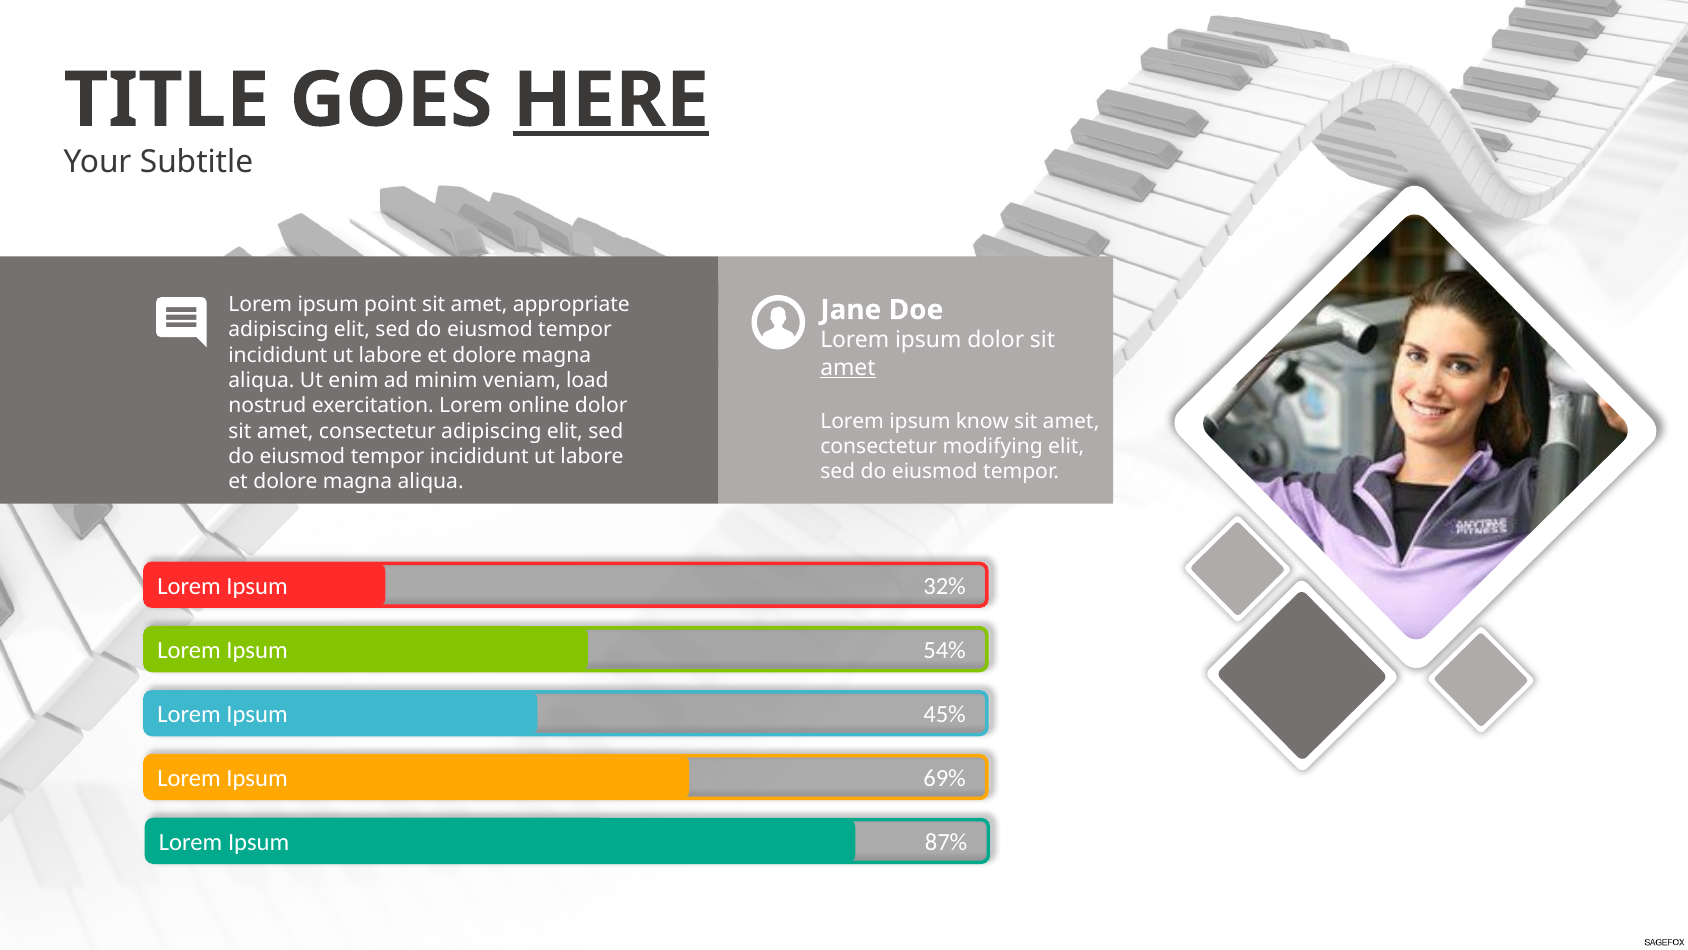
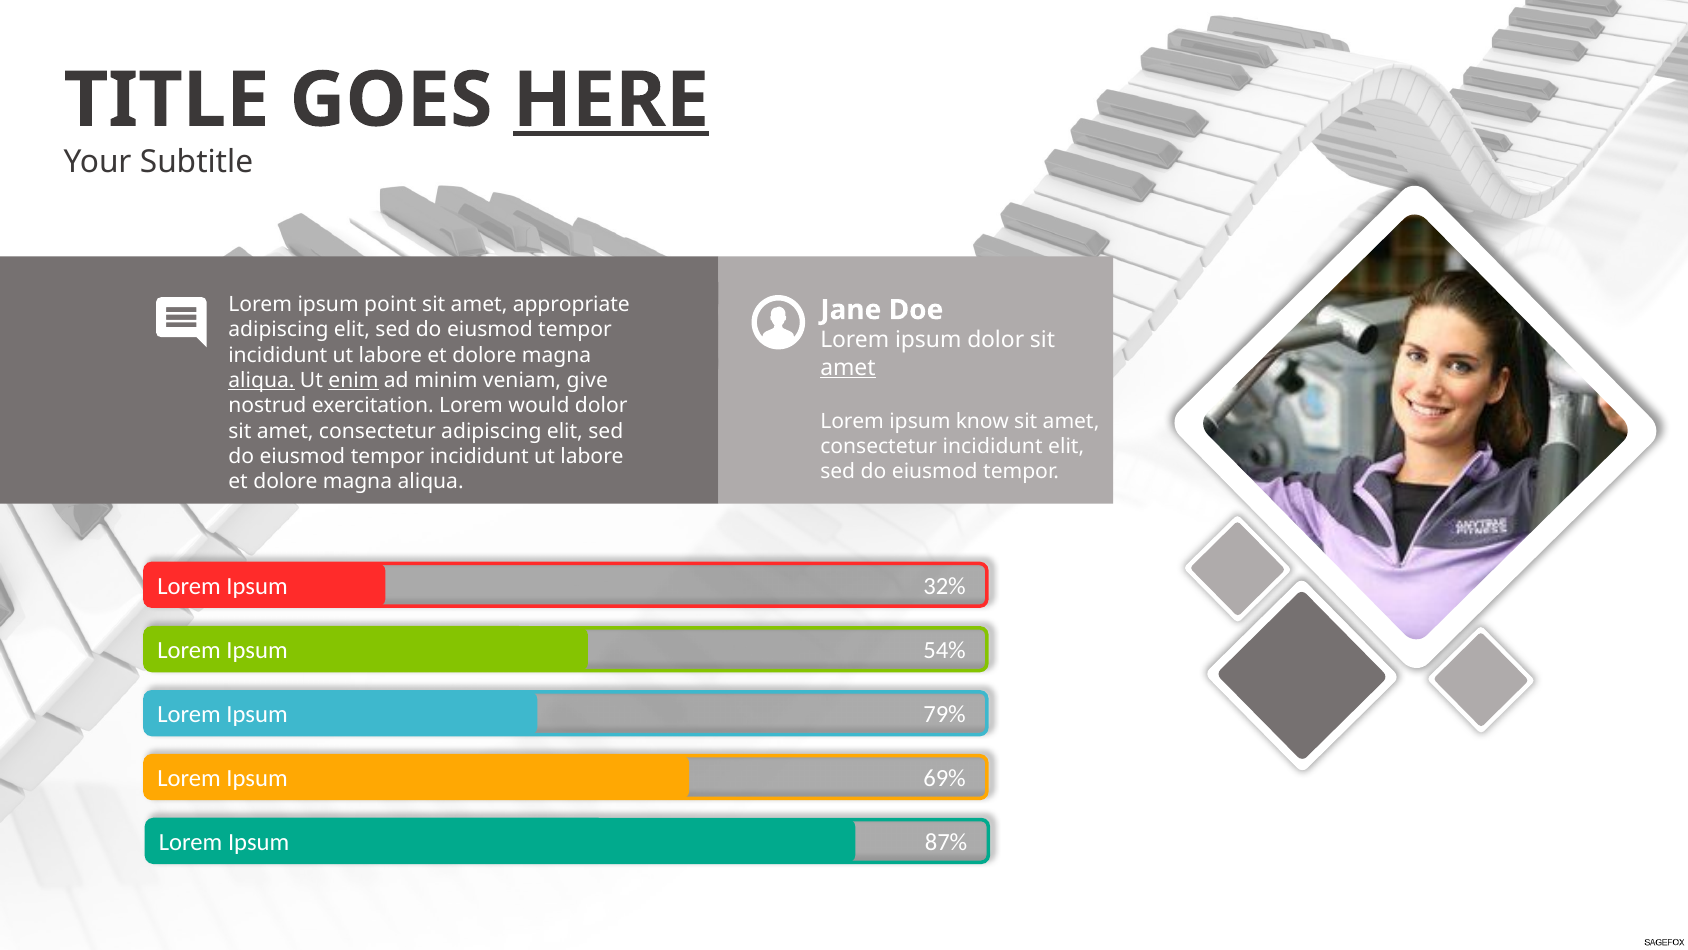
aliqua at (261, 380) underline: none -> present
enim underline: none -> present
load: load -> give
online: online -> would
consectetur modifying: modifying -> incididunt
45%: 45% -> 79%
